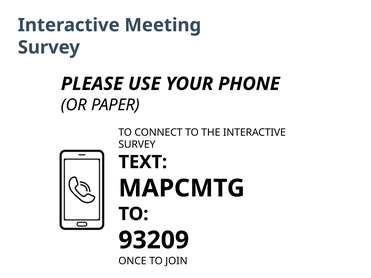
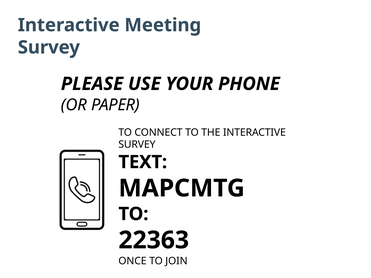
93209: 93209 -> 22363
